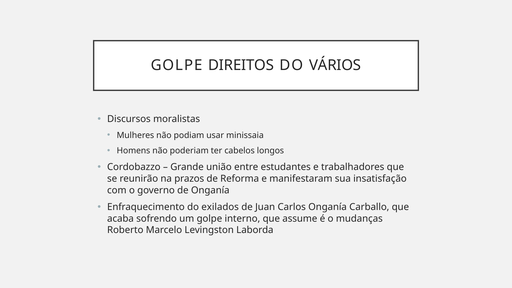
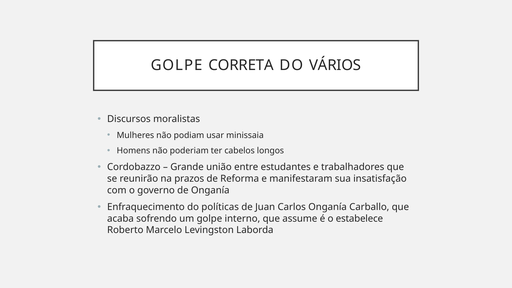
DIREITOS: DIREITOS -> CORRETA
exilados: exilados -> políticas
mudanças: mudanças -> estabelece
